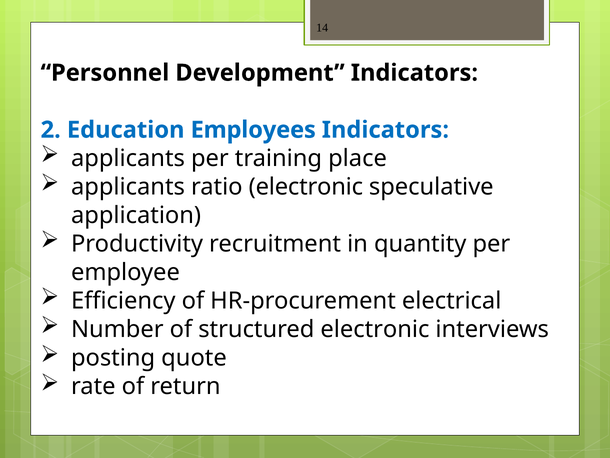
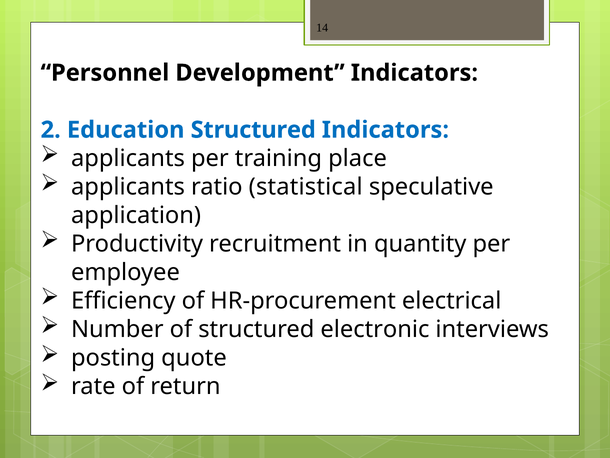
Education Employees: Employees -> Structured
ratio electronic: electronic -> statistical
